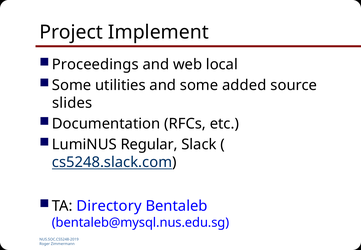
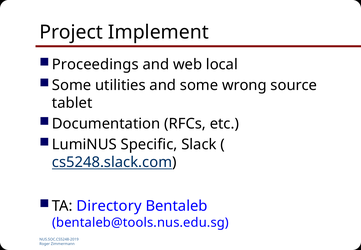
added: added -> wrong
slides: slides -> tablet
Regular: Regular -> Specific
bentaleb@mysql.nus.edu.sg: bentaleb@mysql.nus.edu.sg -> bentaleb@tools.nus.edu.sg
